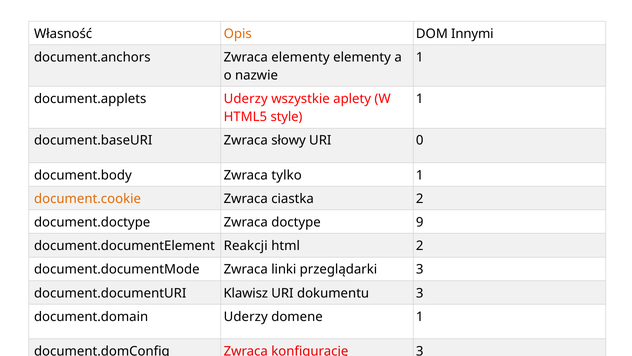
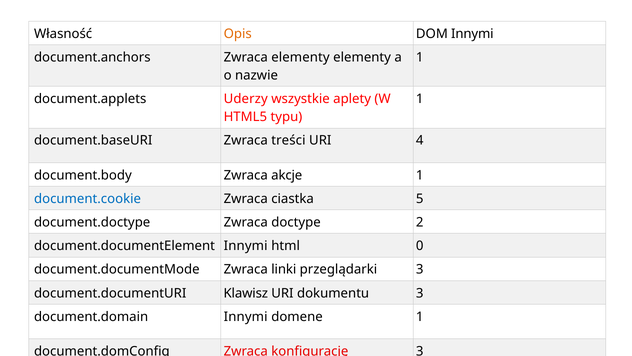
style: style -> typu
słowy: słowy -> treści
0: 0 -> 4
tylko: tylko -> akcje
document.cookie colour: orange -> blue
ciastka 2: 2 -> 5
9: 9 -> 2
document.documentElement Reakcji: Reakcji -> Innymi
html 2: 2 -> 0
document.domain Uderzy: Uderzy -> Innymi
